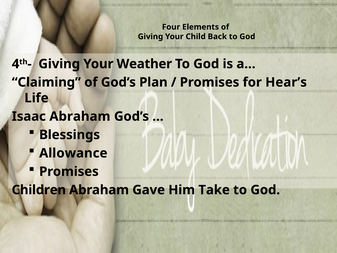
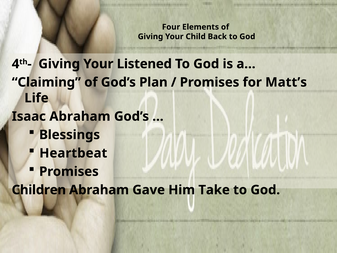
Weather: Weather -> Listened
Hear’s: Hear’s -> Matt’s
Allowance: Allowance -> Heartbeat
